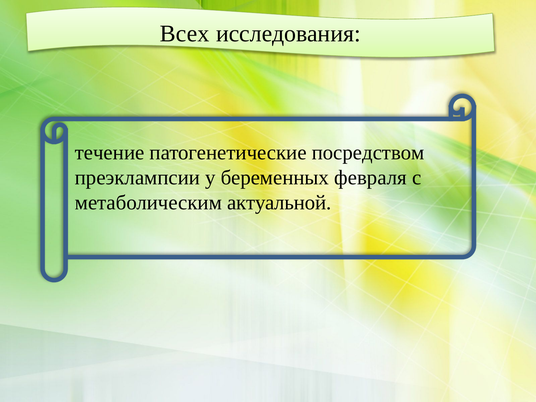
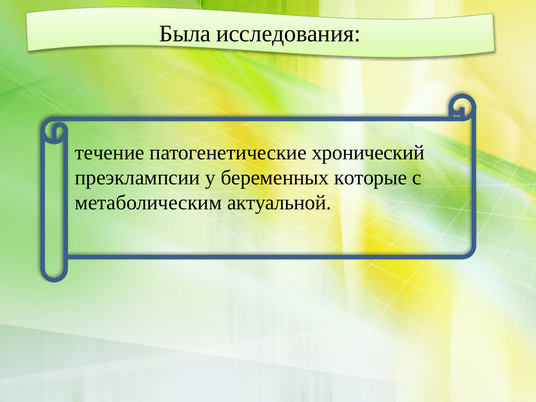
Всех: Всех -> Была
посредством: посредством -> хронический
февраля: февраля -> которые
